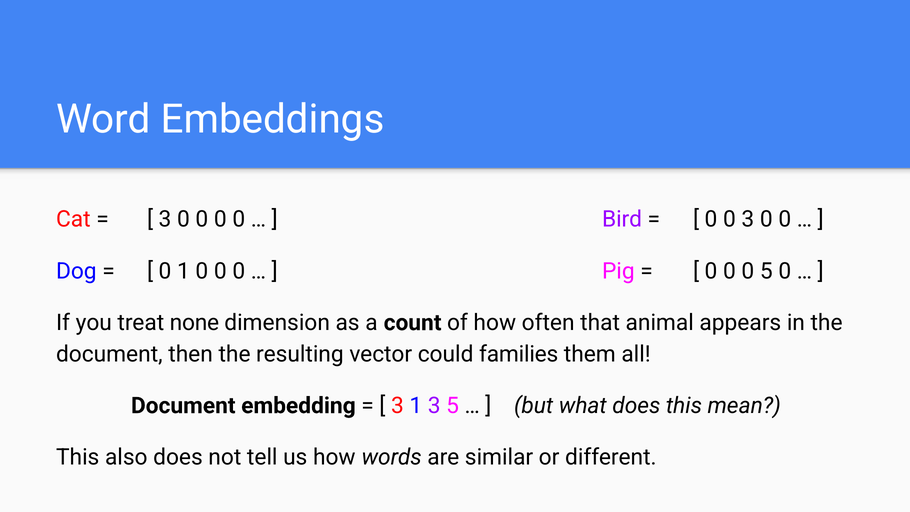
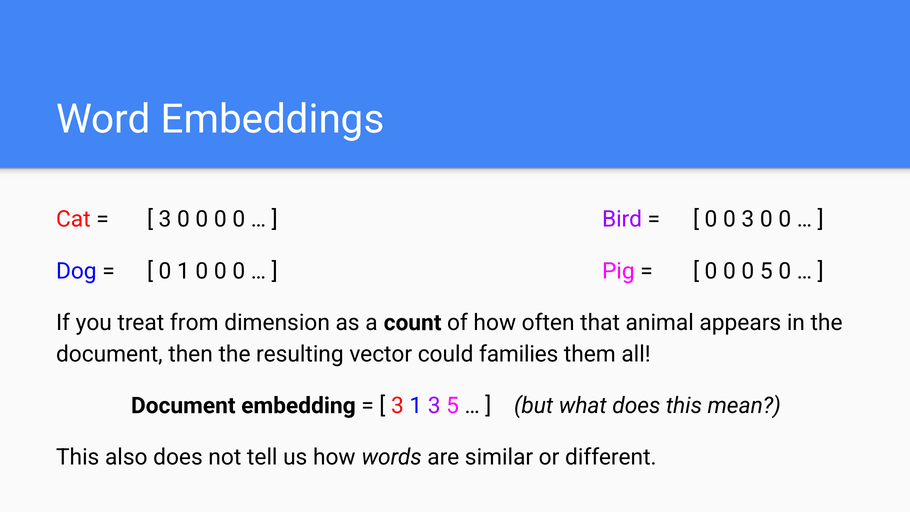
none: none -> from
